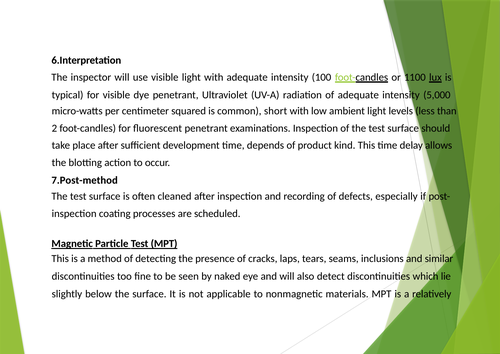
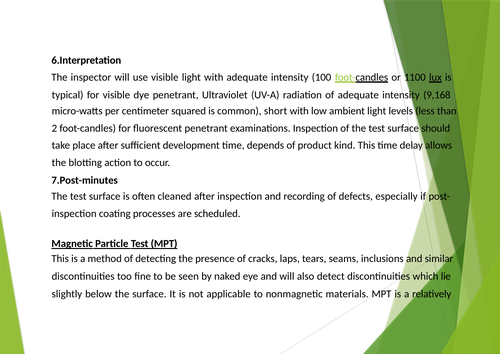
5,000: 5,000 -> 9,168
7.Post-method: 7.Post-method -> 7.Post-minutes
